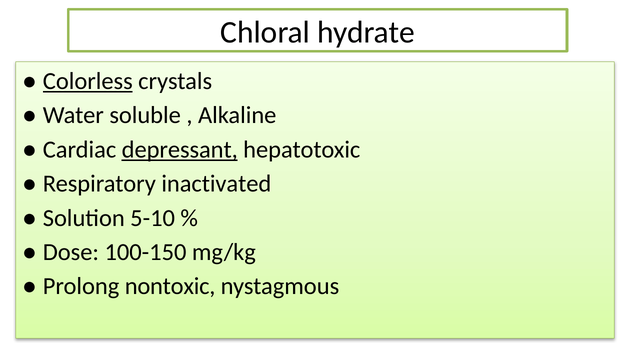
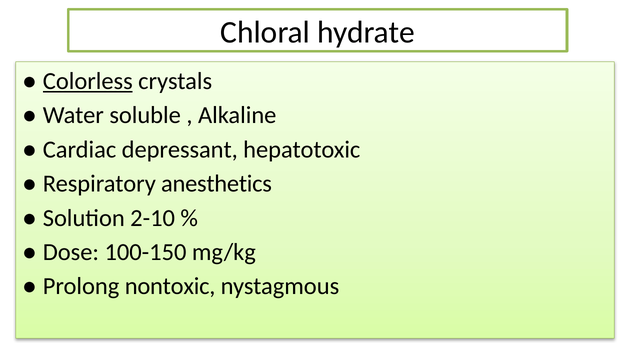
depressant underline: present -> none
inactivated: inactivated -> anesthetics
5-10: 5-10 -> 2-10
